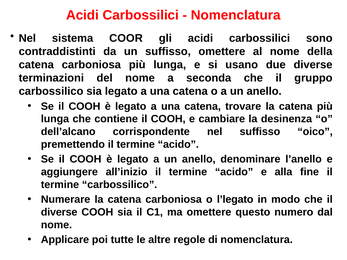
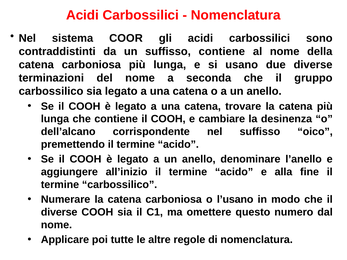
suffisso omettere: omettere -> contiene
l’legato: l’legato -> l’usano
